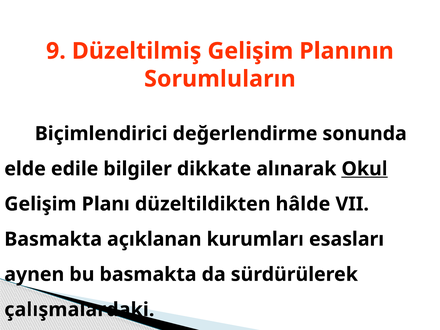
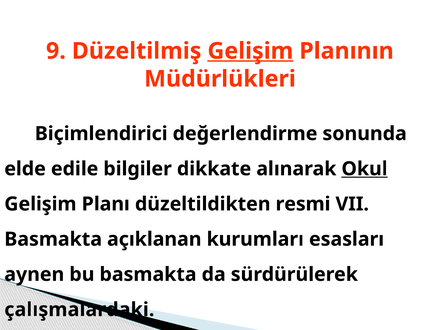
Gelişim at (250, 51) underline: none -> present
Sorumluların: Sorumluların -> Müdürlükleri
hâlde: hâlde -> resmi
